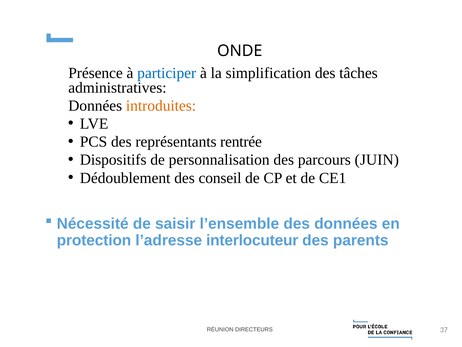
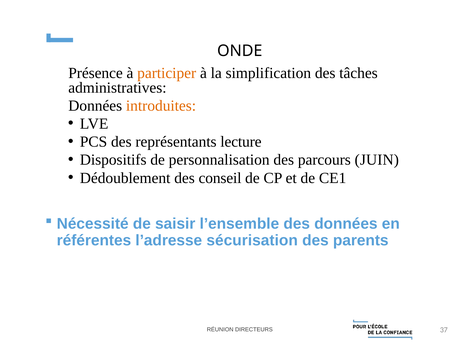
participer colour: blue -> orange
rentrée: rentrée -> lecture
protection: protection -> référentes
interlocuteur: interlocuteur -> sécurisation
